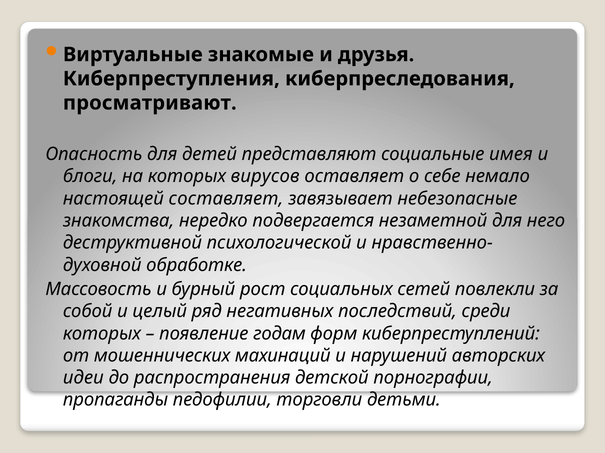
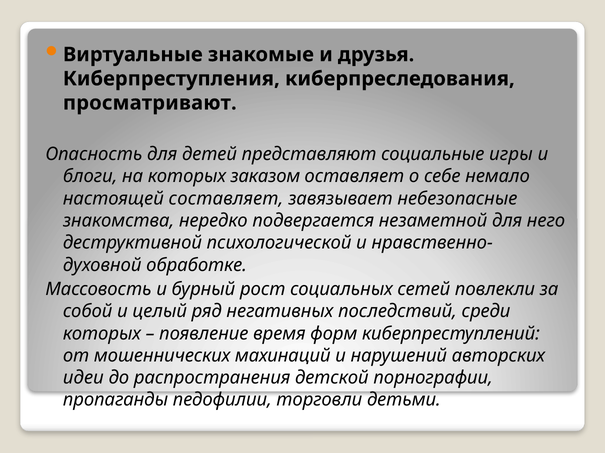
имея: имея -> игры
вирусов: вирусов -> заказом
годам: годам -> время
